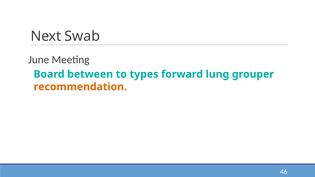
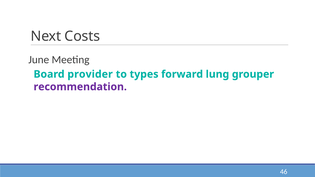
Swab: Swab -> Costs
between: between -> provider
recommendation colour: orange -> purple
